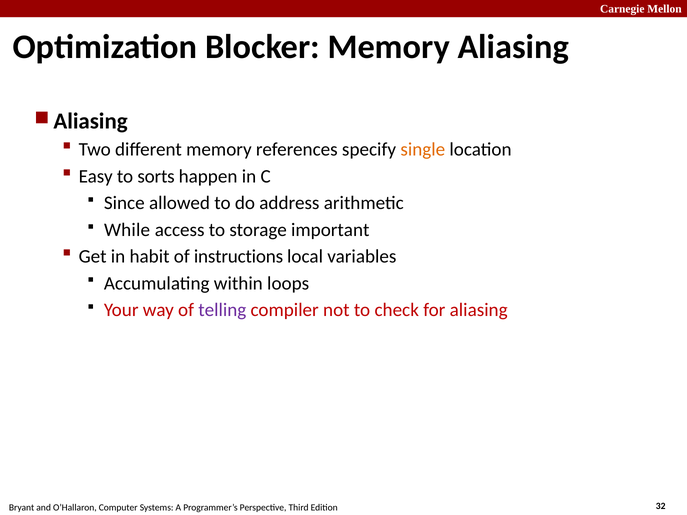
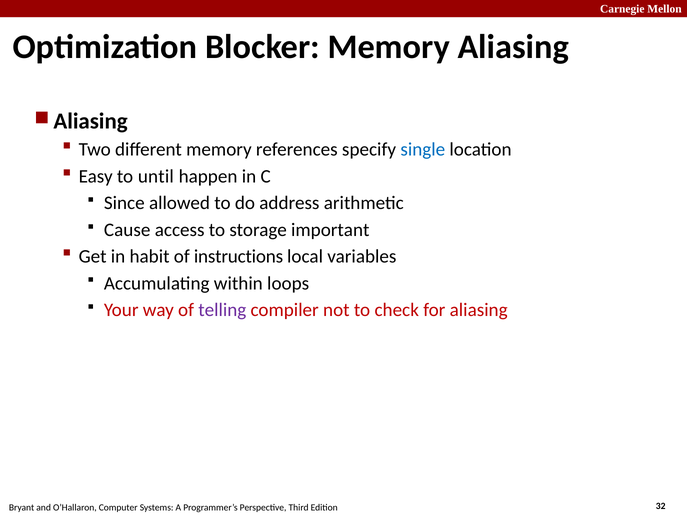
single colour: orange -> blue
sorts: sorts -> until
While: While -> Cause
